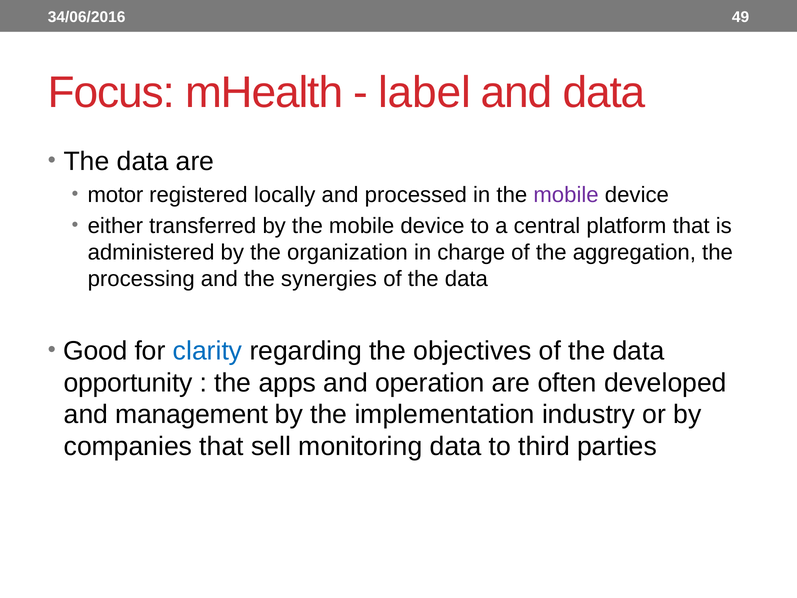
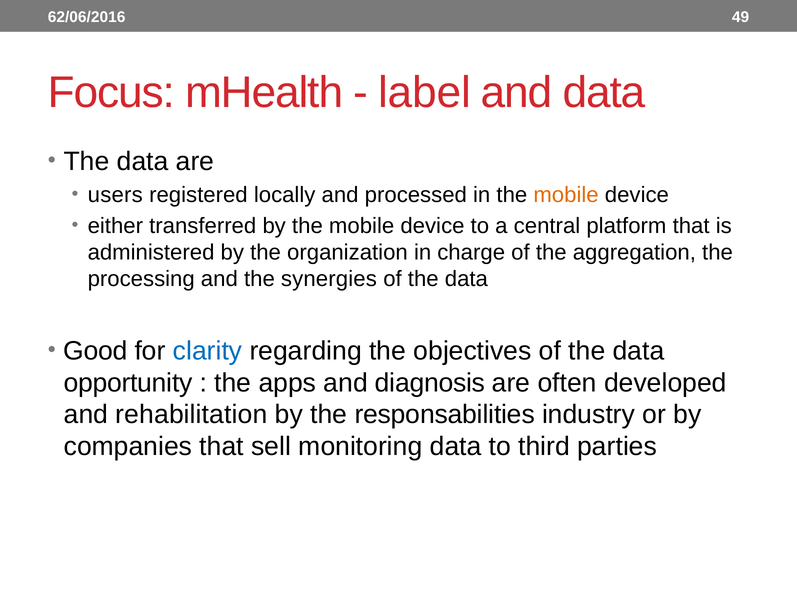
34/06/2016: 34/06/2016 -> 62/06/2016
motor: motor -> users
mobile at (566, 195) colour: purple -> orange
operation: operation -> diagnosis
management: management -> rehabilitation
implementation: implementation -> responsabilities
